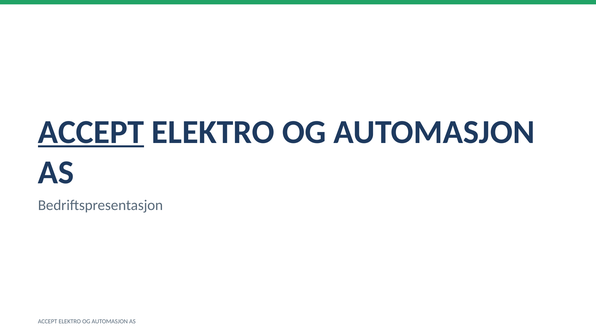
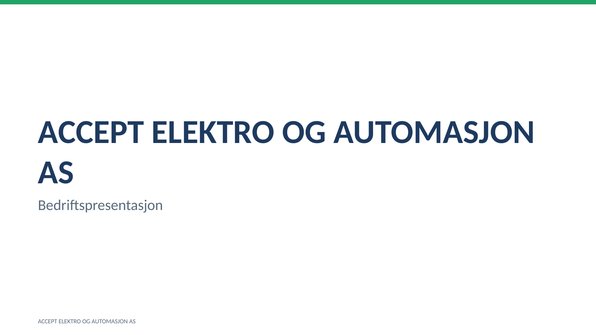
ACCEPT at (91, 132) underline: present -> none
